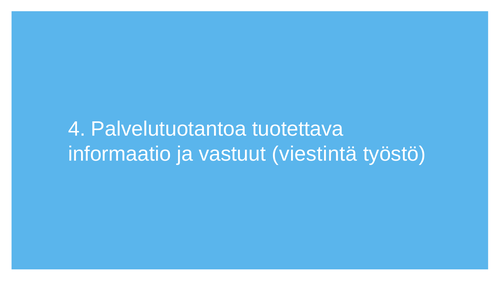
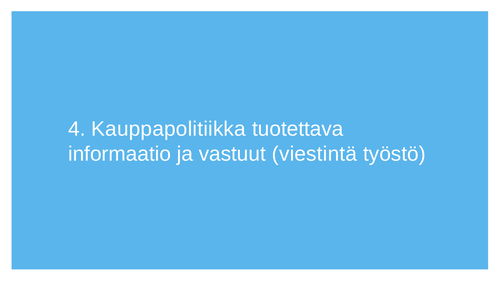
Palvelutuotantoa: Palvelutuotantoa -> Kauppapolitiikka
